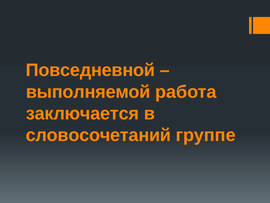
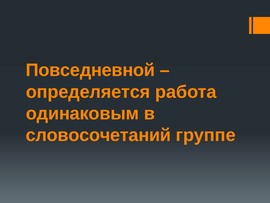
выполняемой: выполняемой -> определяется
заключается: заключается -> одинаковым
